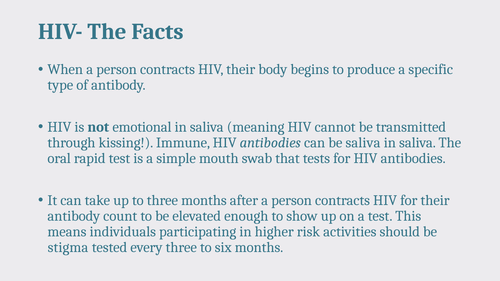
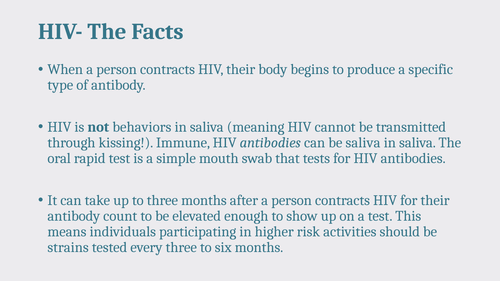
emotional: emotional -> behaviors
stigma: stigma -> strains
